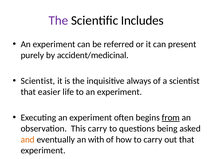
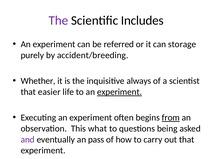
present: present -> storage
accident/medicinal: accident/medicinal -> accident/breeding
Scientist at (38, 81): Scientist -> Whether
experiment at (119, 92) underline: none -> present
This carry: carry -> what
and colour: orange -> purple
with: with -> pass
